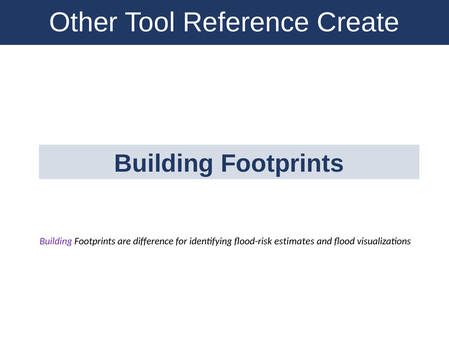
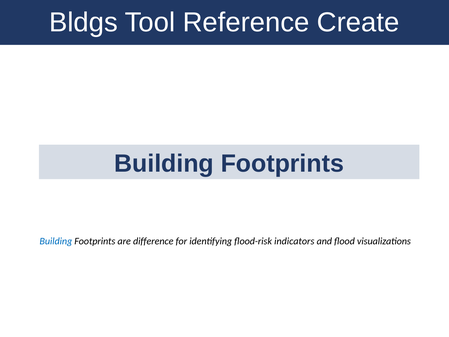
Other: Other -> Bldgs
Building at (56, 241) colour: purple -> blue
estimates: estimates -> indicators
